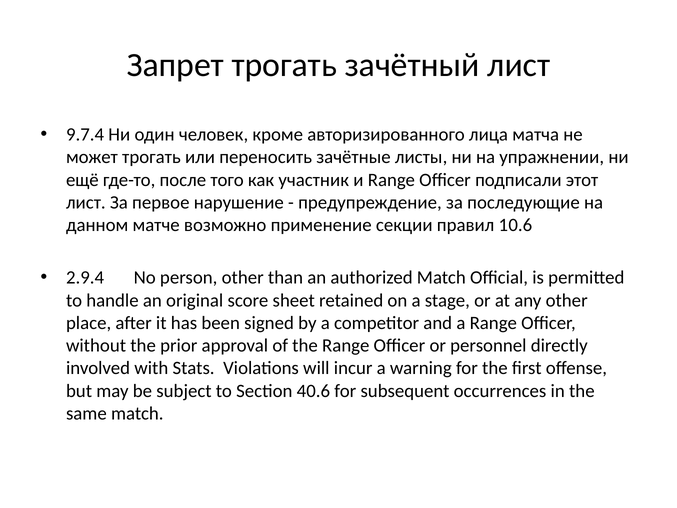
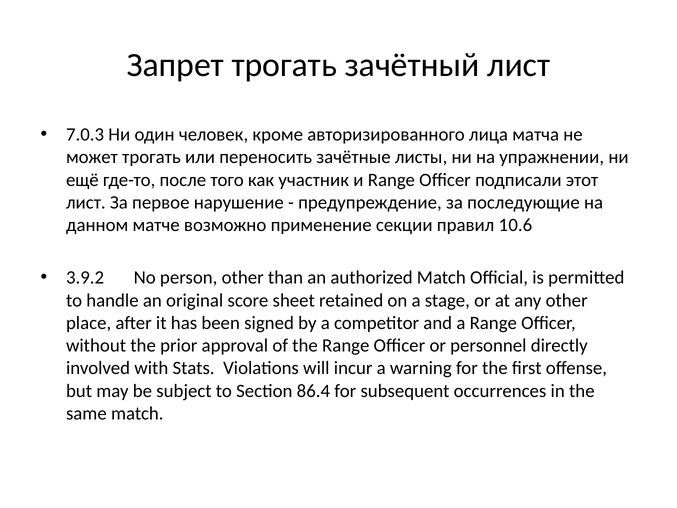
9.7.4: 9.7.4 -> 7.0.3
2.9.4: 2.9.4 -> 3.9.2
40.6: 40.6 -> 86.4
